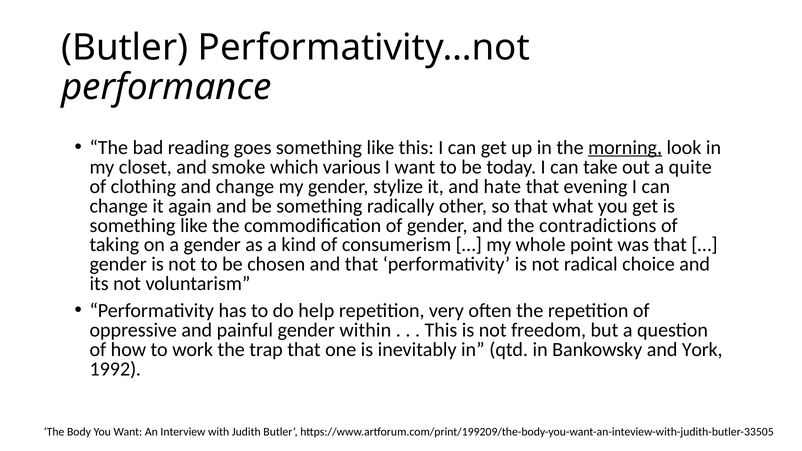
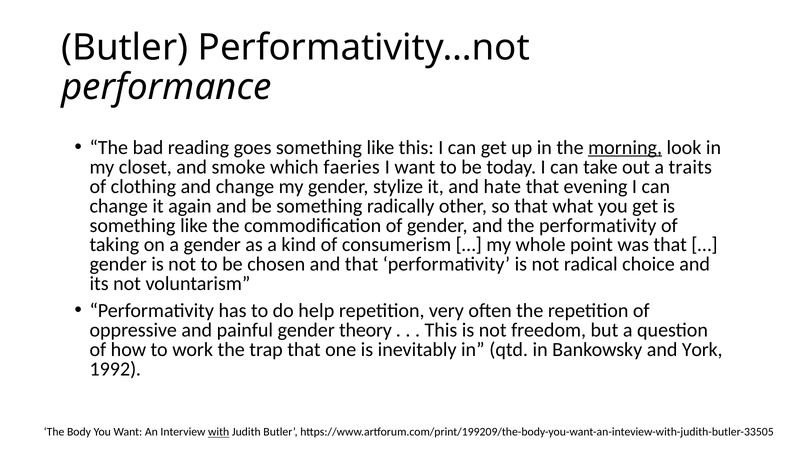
various: various -> faeries
quite: quite -> traits
the contradictions: contradictions -> performativity
within: within -> theory
with underline: none -> present
